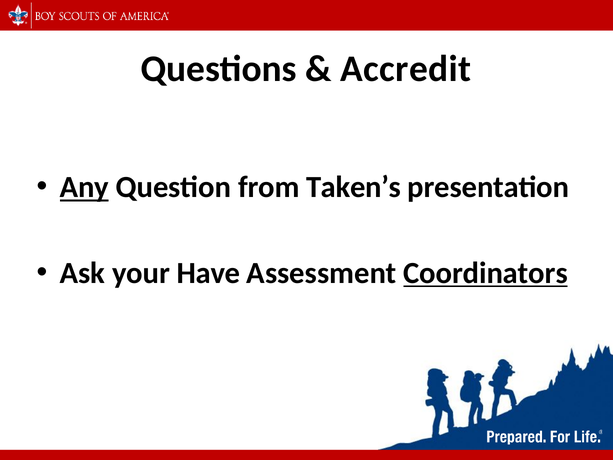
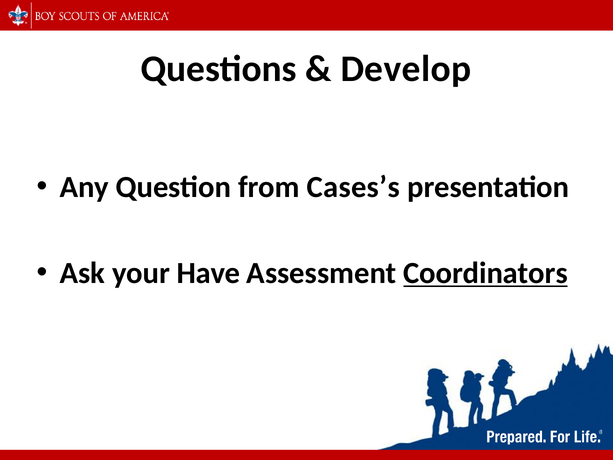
Accredit: Accredit -> Develop
Any underline: present -> none
Taken’s: Taken’s -> Cases’s
